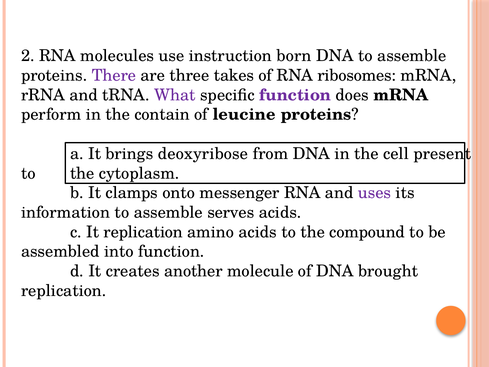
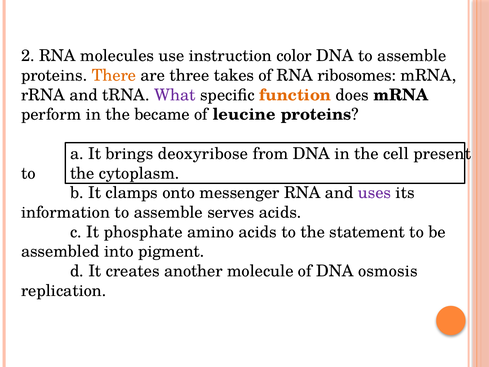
born: born -> color
There colour: purple -> orange
function at (295, 95) colour: purple -> orange
contain: contain -> became
It replication: replication -> phosphate
compound: compound -> statement
into function: function -> pigment
brought: brought -> osmosis
